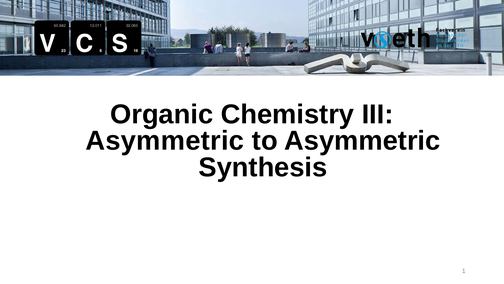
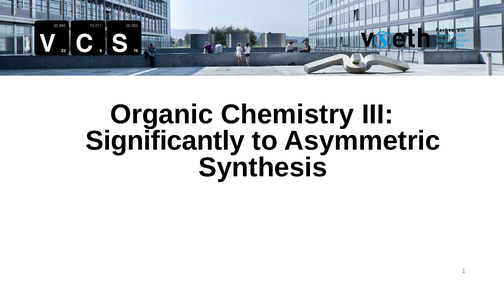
Asymmetric at (165, 141): Asymmetric -> Significantly
